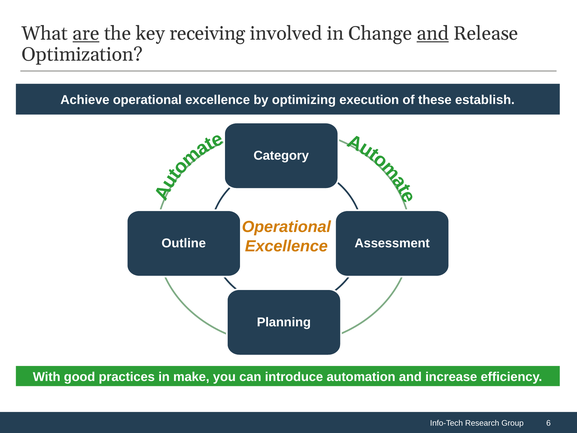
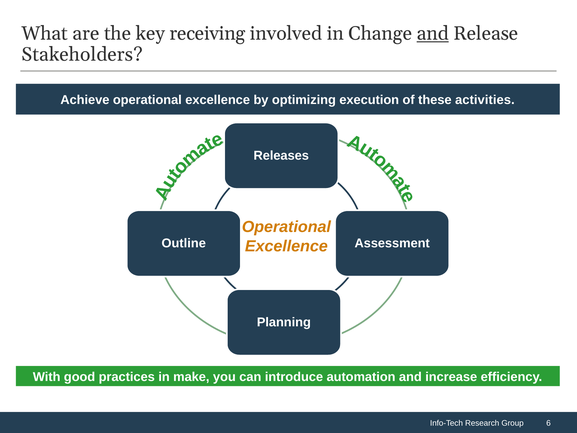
are underline: present -> none
Optimization: Optimization -> Stakeholders
establish: establish -> activities
Category: Category -> Releases
